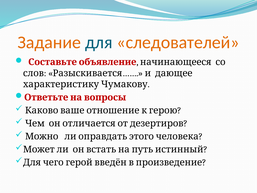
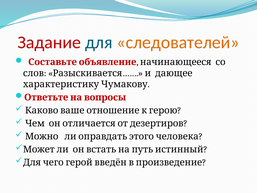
Задание colour: orange -> red
